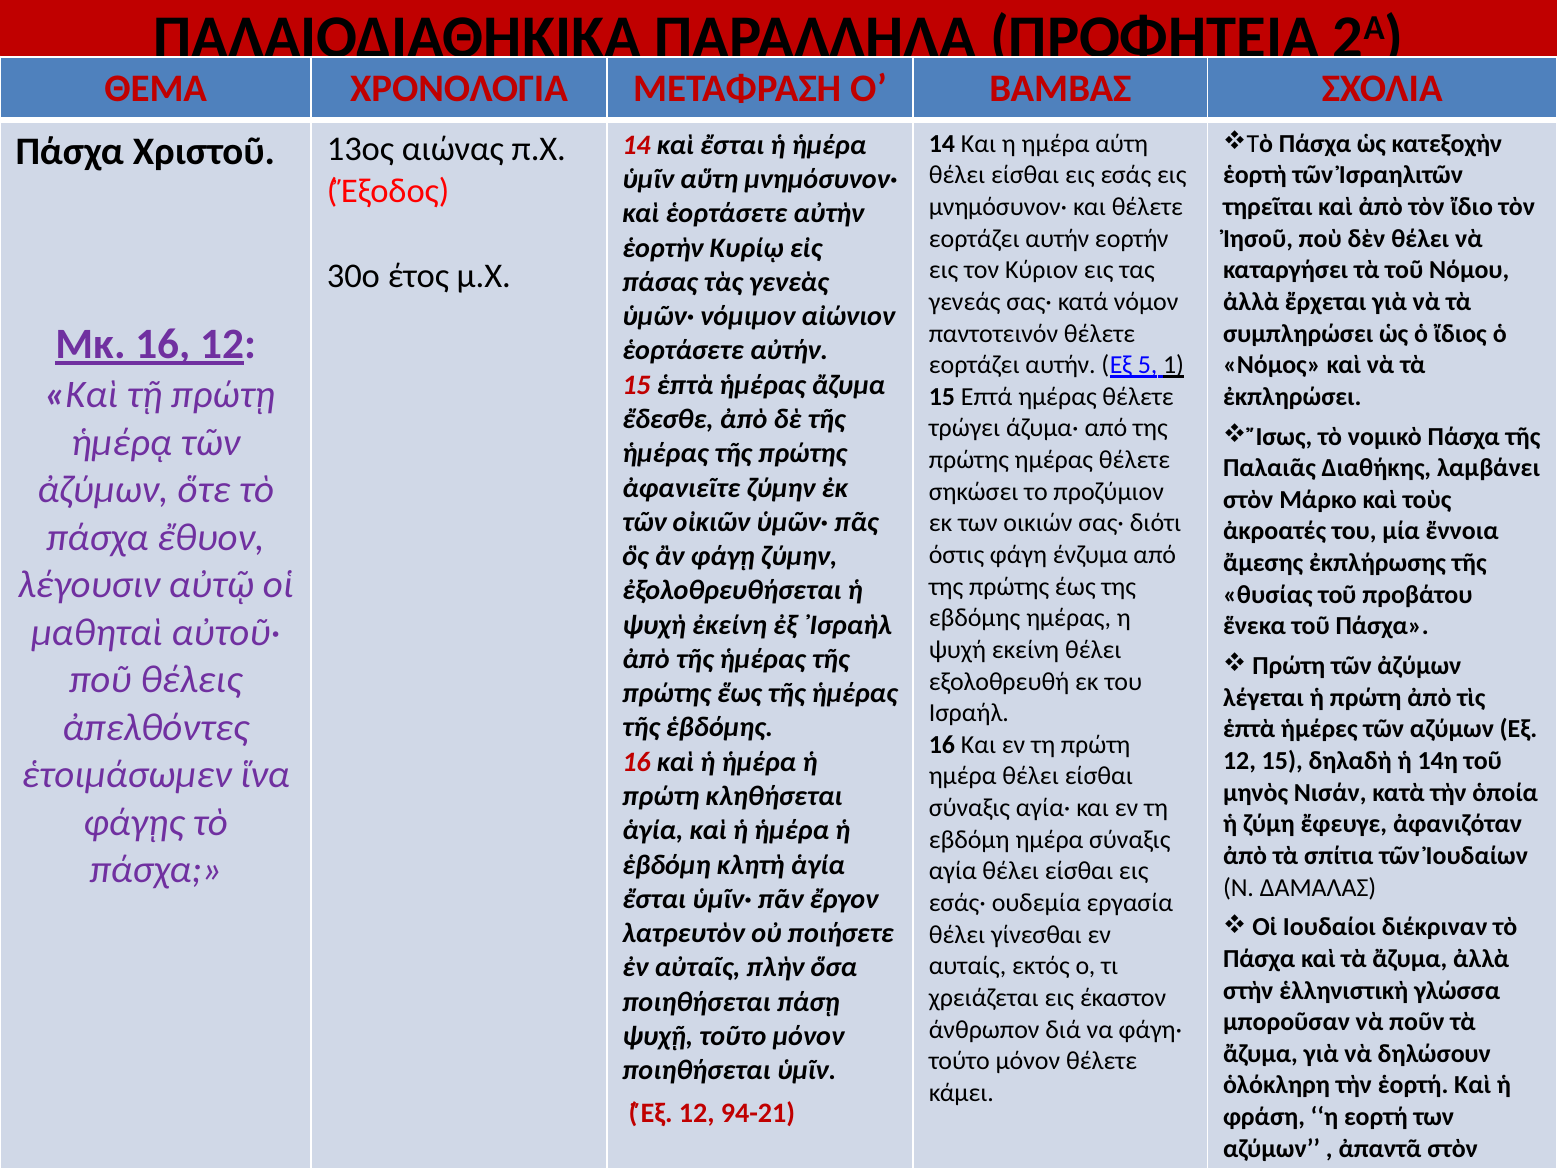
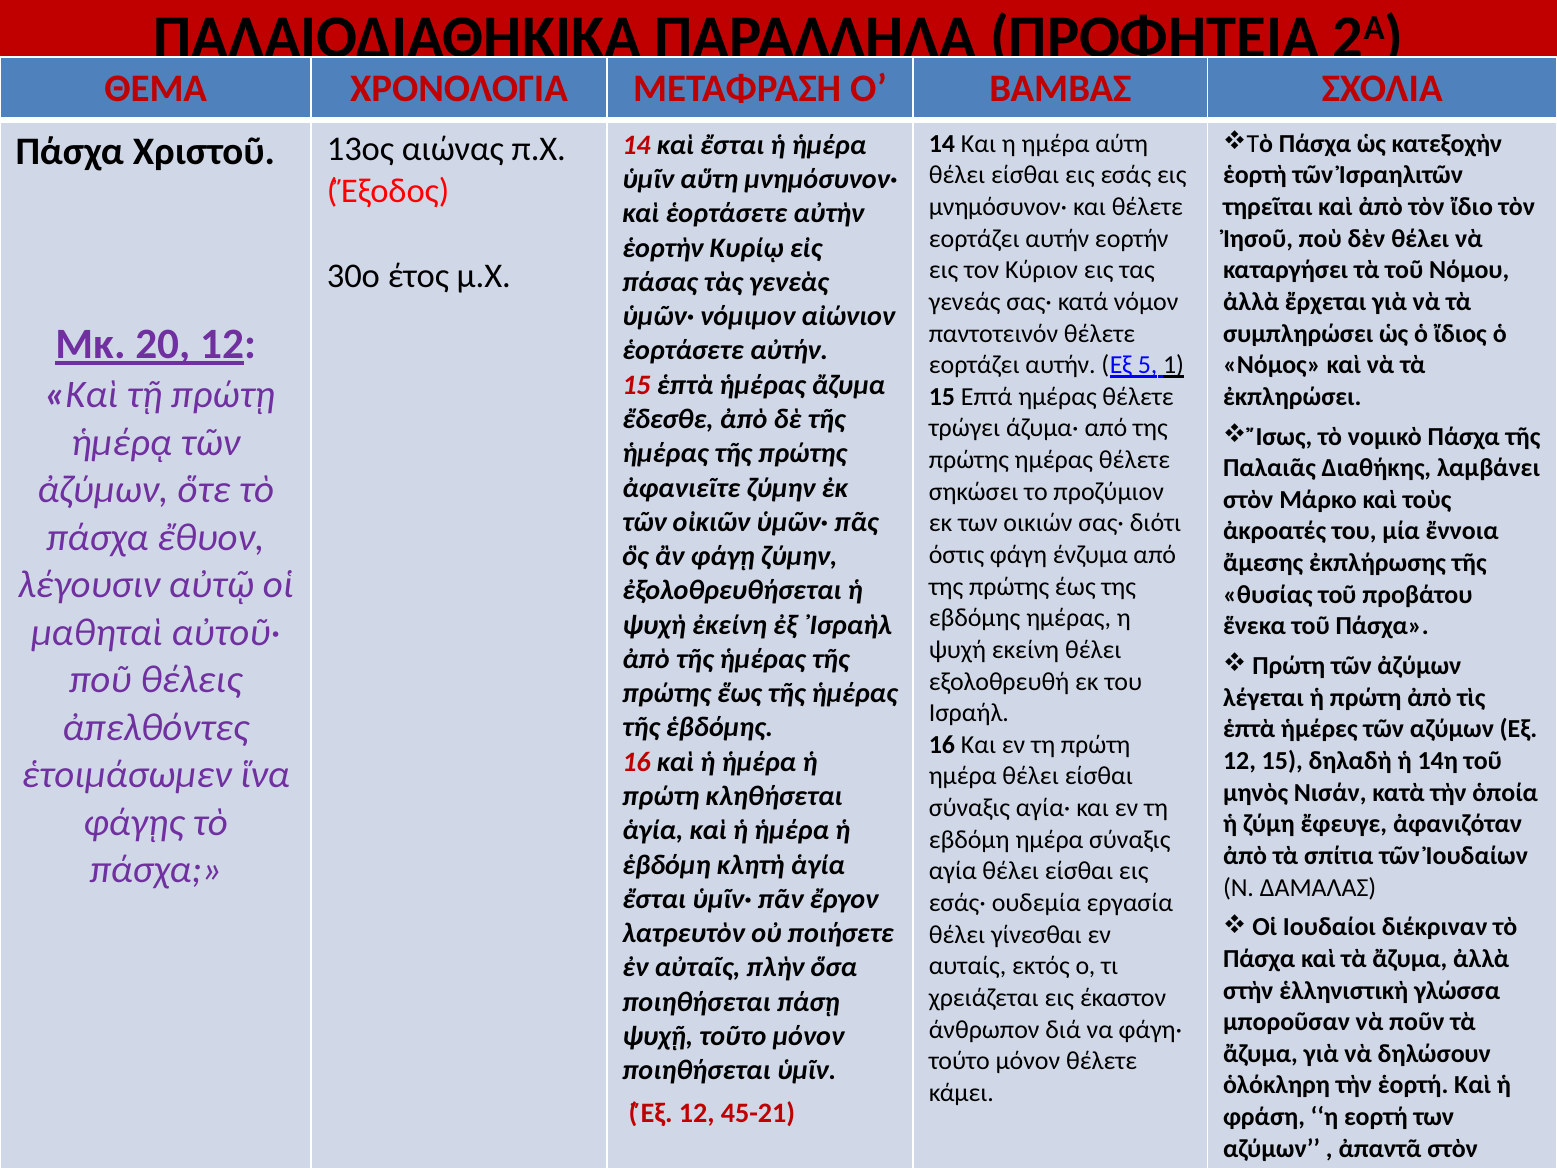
Μκ 16: 16 -> 20
94-21: 94-21 -> 45-21
